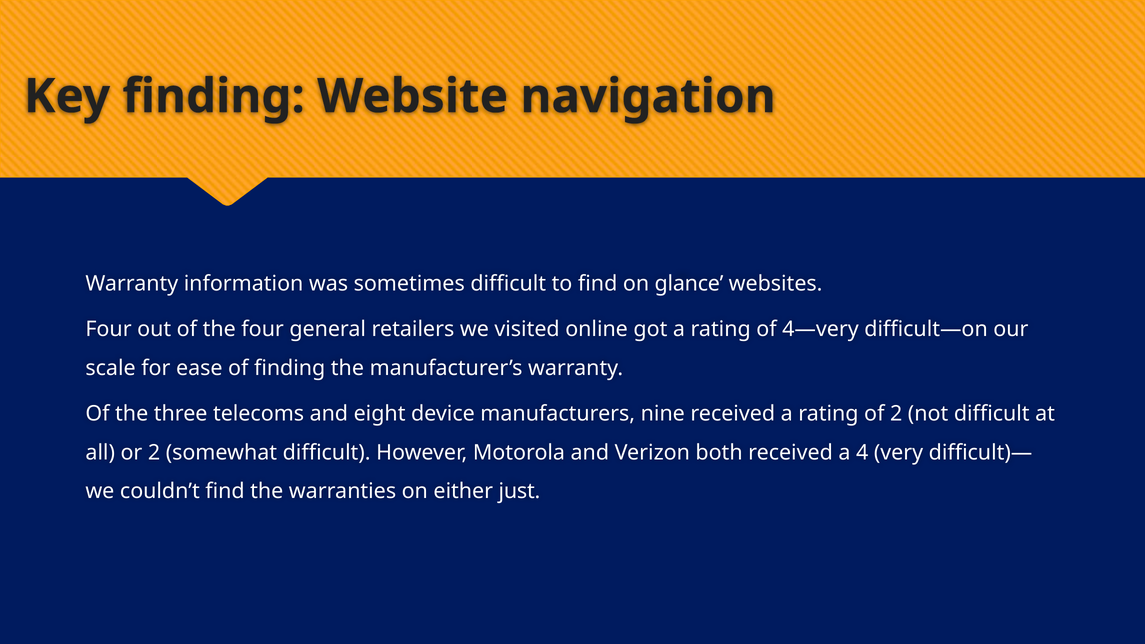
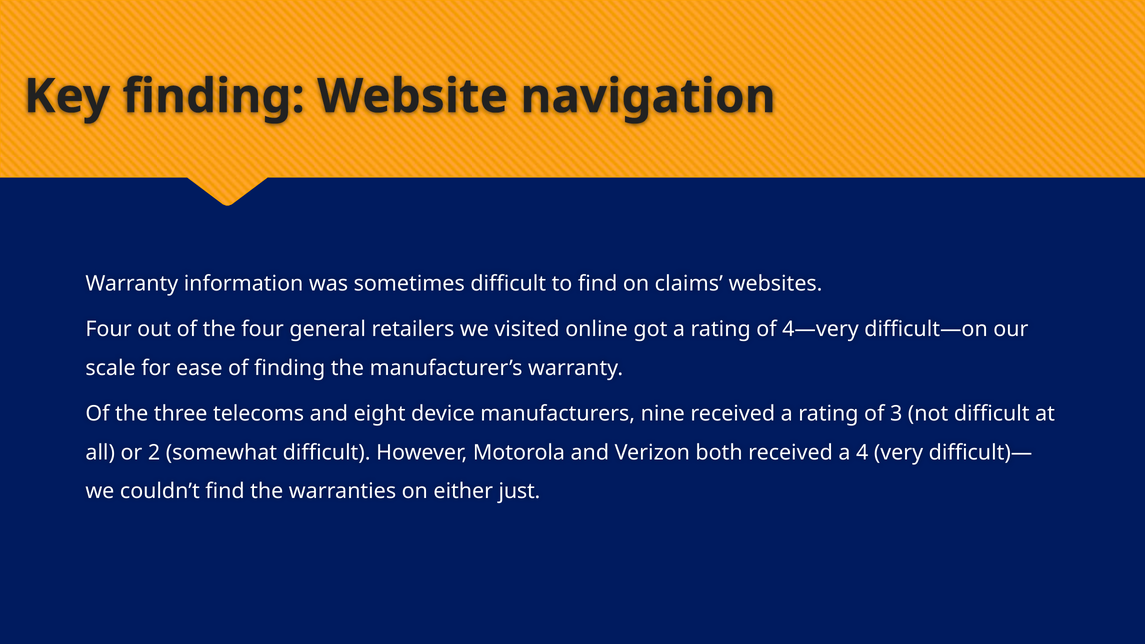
glance: glance -> claims
of 2: 2 -> 3
